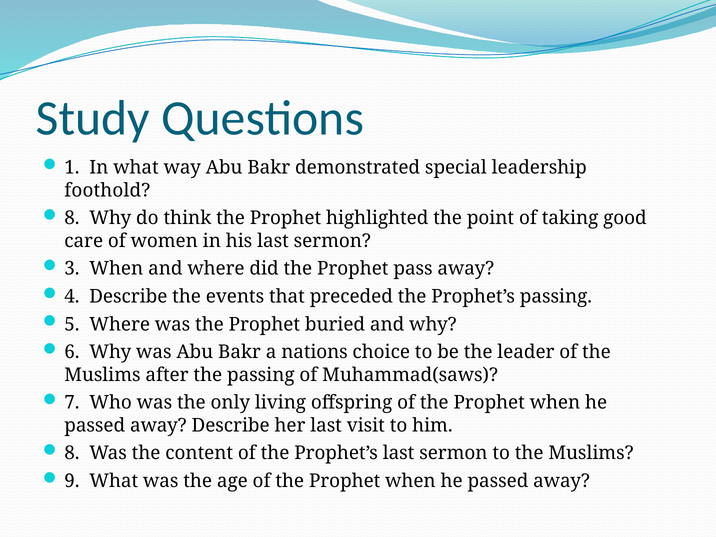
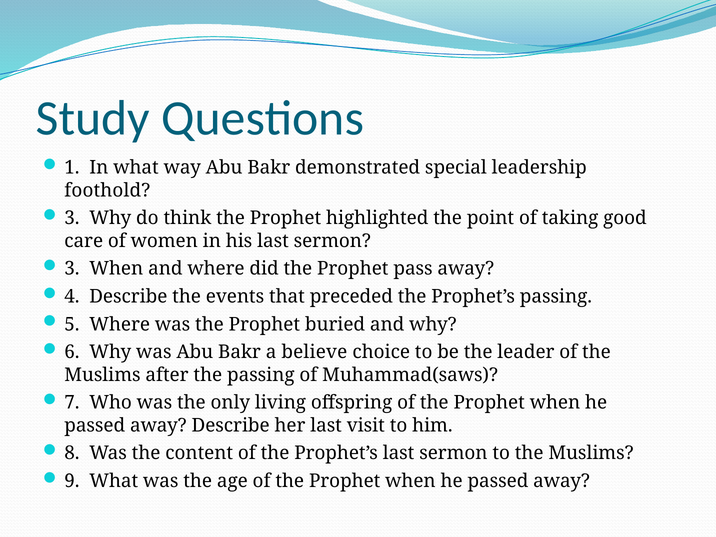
8 at (72, 218): 8 -> 3
nations: nations -> believe
